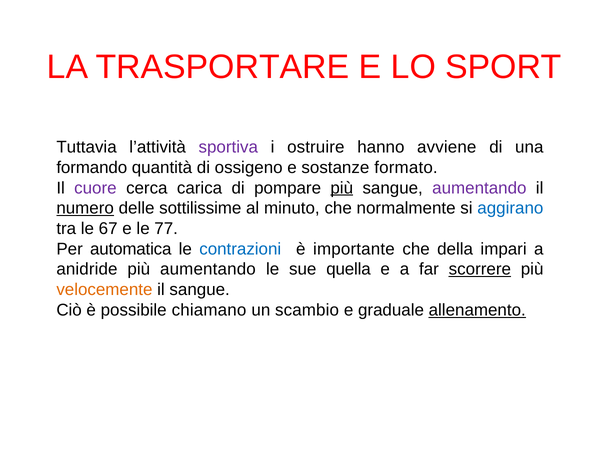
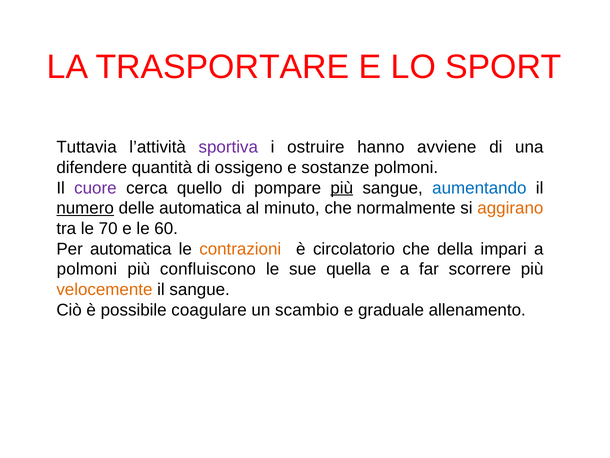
formando: formando -> difendere
sostanze formato: formato -> polmoni
carica: carica -> quello
aumentando at (479, 188) colour: purple -> blue
delle sottilissime: sottilissime -> automatica
aggirano colour: blue -> orange
67: 67 -> 70
77: 77 -> 60
contrazioni colour: blue -> orange
importante: importante -> circolatorio
anidride at (87, 269): anidride -> polmoni
più aumentando: aumentando -> confluiscono
scorrere underline: present -> none
chiamano: chiamano -> coagulare
allenamento underline: present -> none
